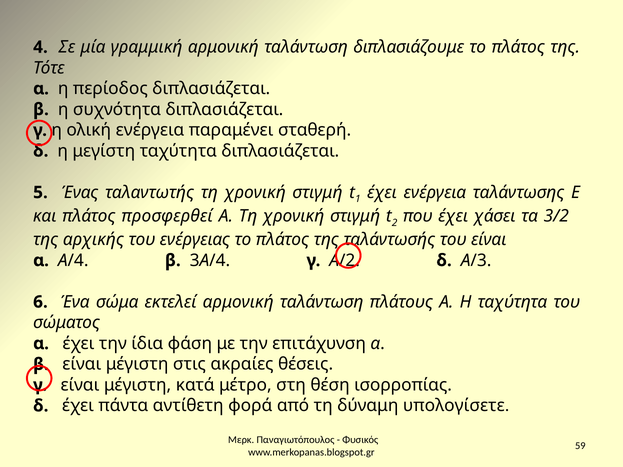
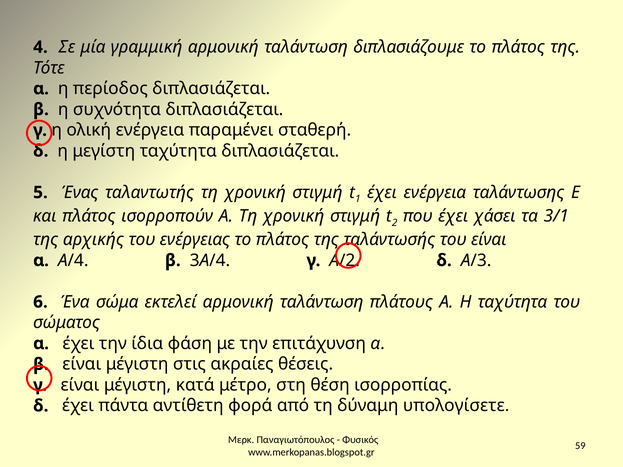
προσφερθεί: προσφερθεί -> ισορροπούν
3/2: 3/2 -> 3/1
